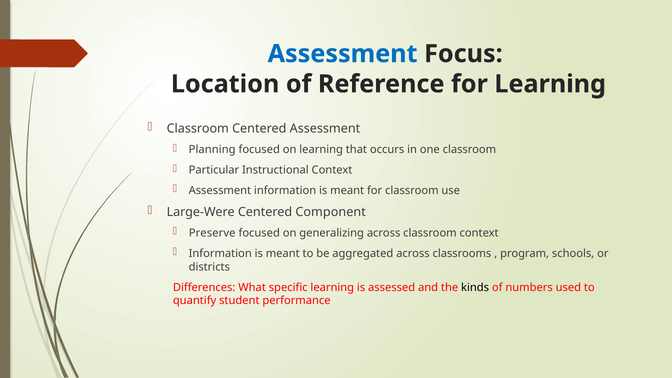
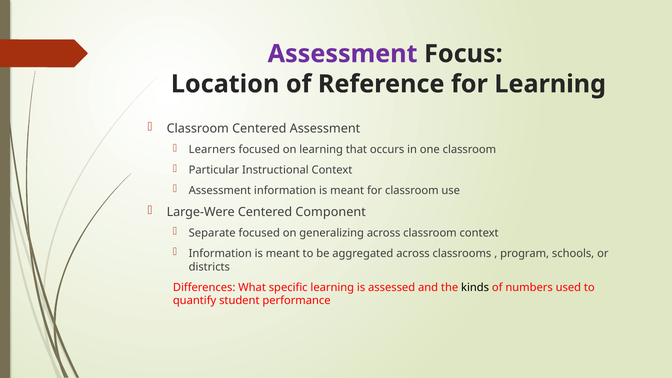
Assessment at (343, 54) colour: blue -> purple
Planning: Planning -> Learners
Preserve: Preserve -> Separate
